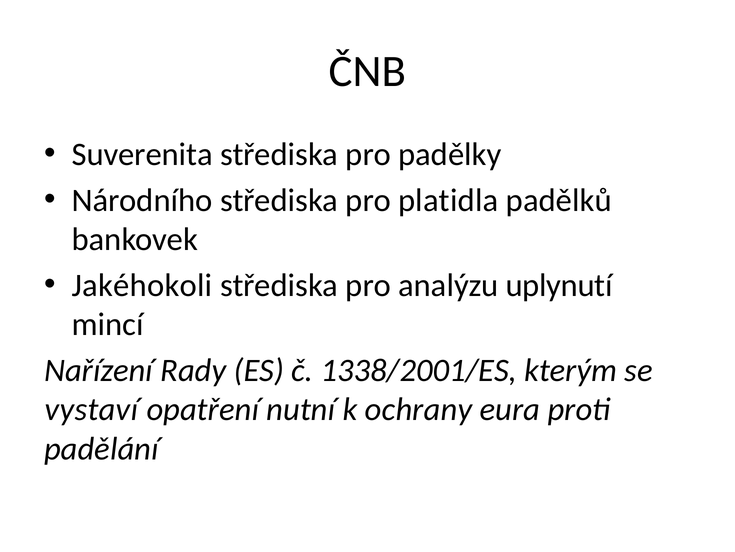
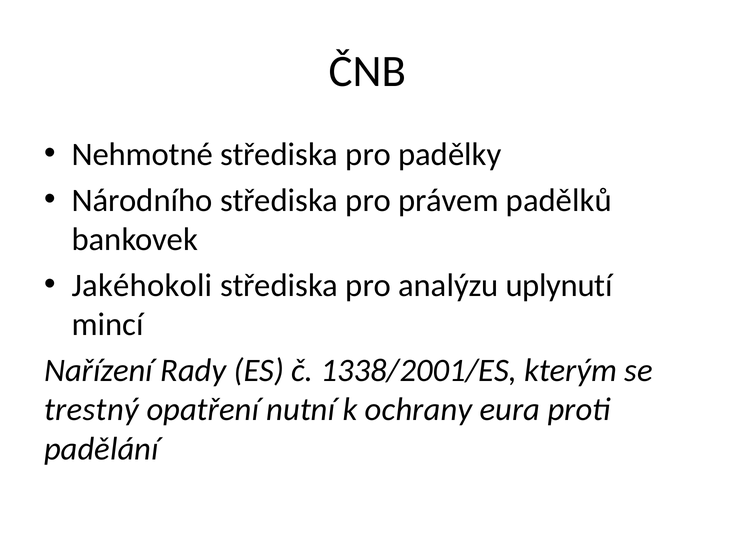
Suverenita: Suverenita -> Nehmotné
platidla: platidla -> právem
vystaví: vystaví -> trestný
